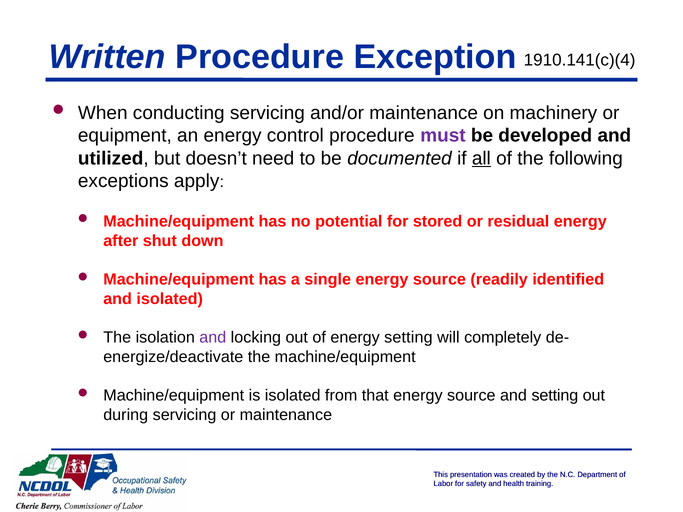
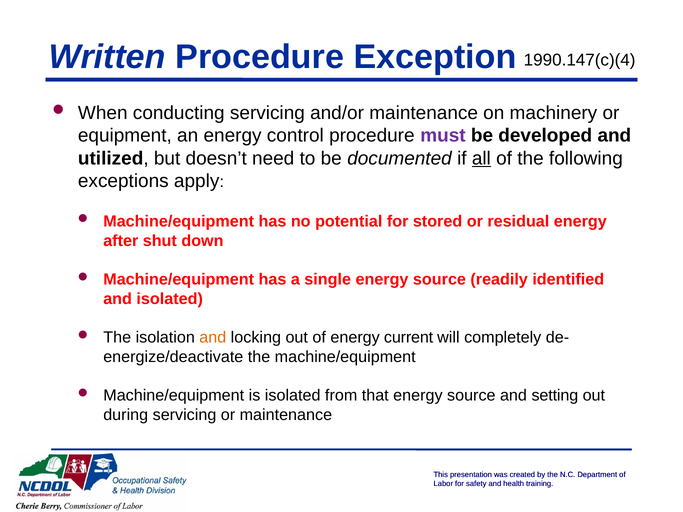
1910.141(c)(4: 1910.141(c)(4 -> 1990.147(c)(4
and at (213, 338) colour: purple -> orange
energy setting: setting -> current
